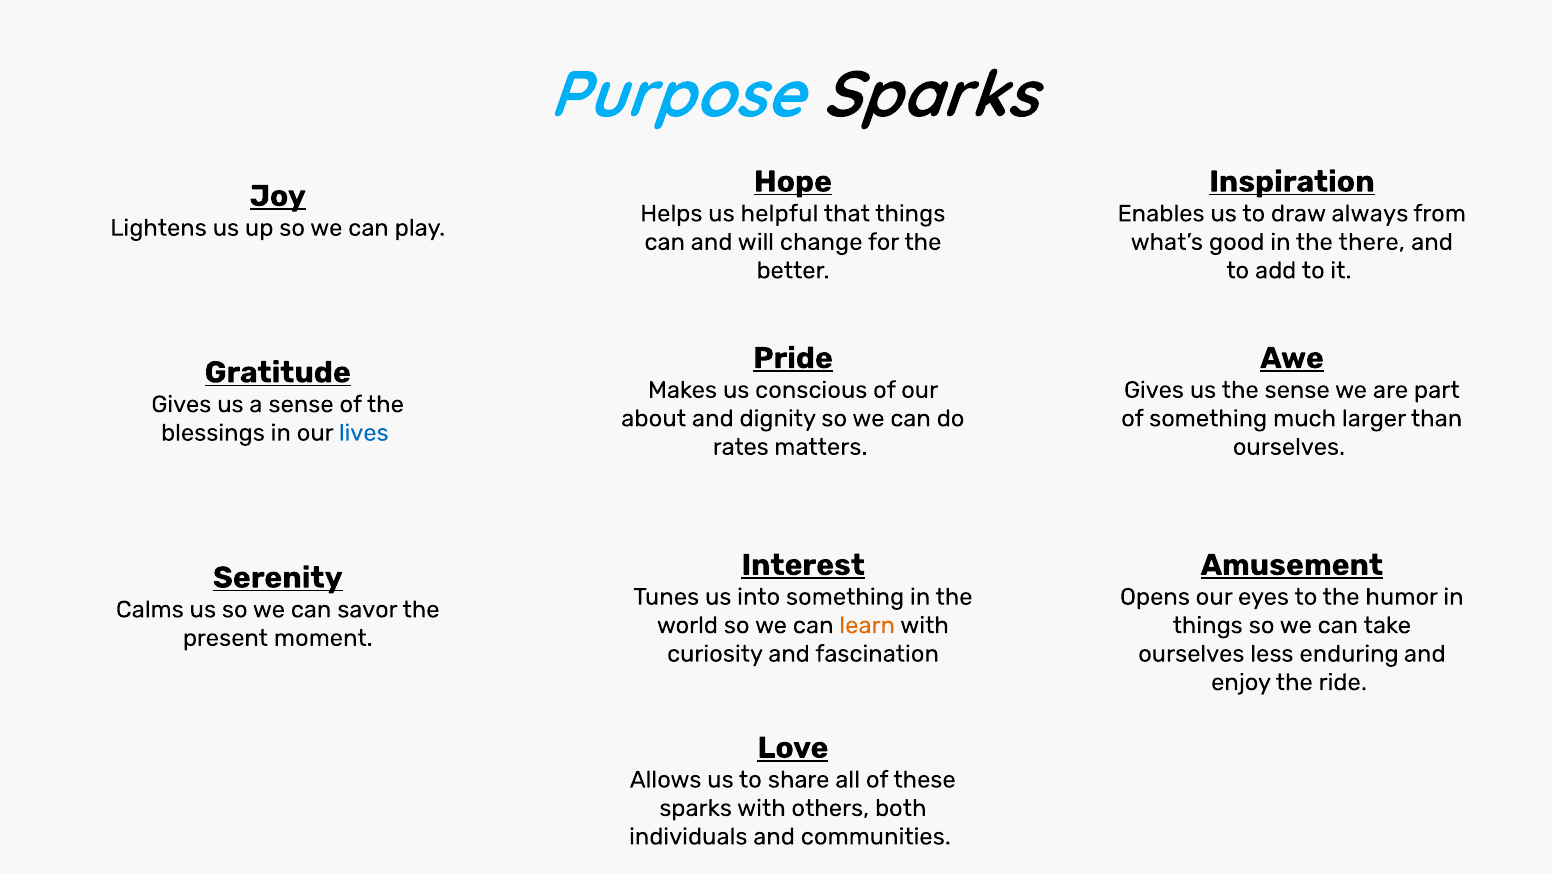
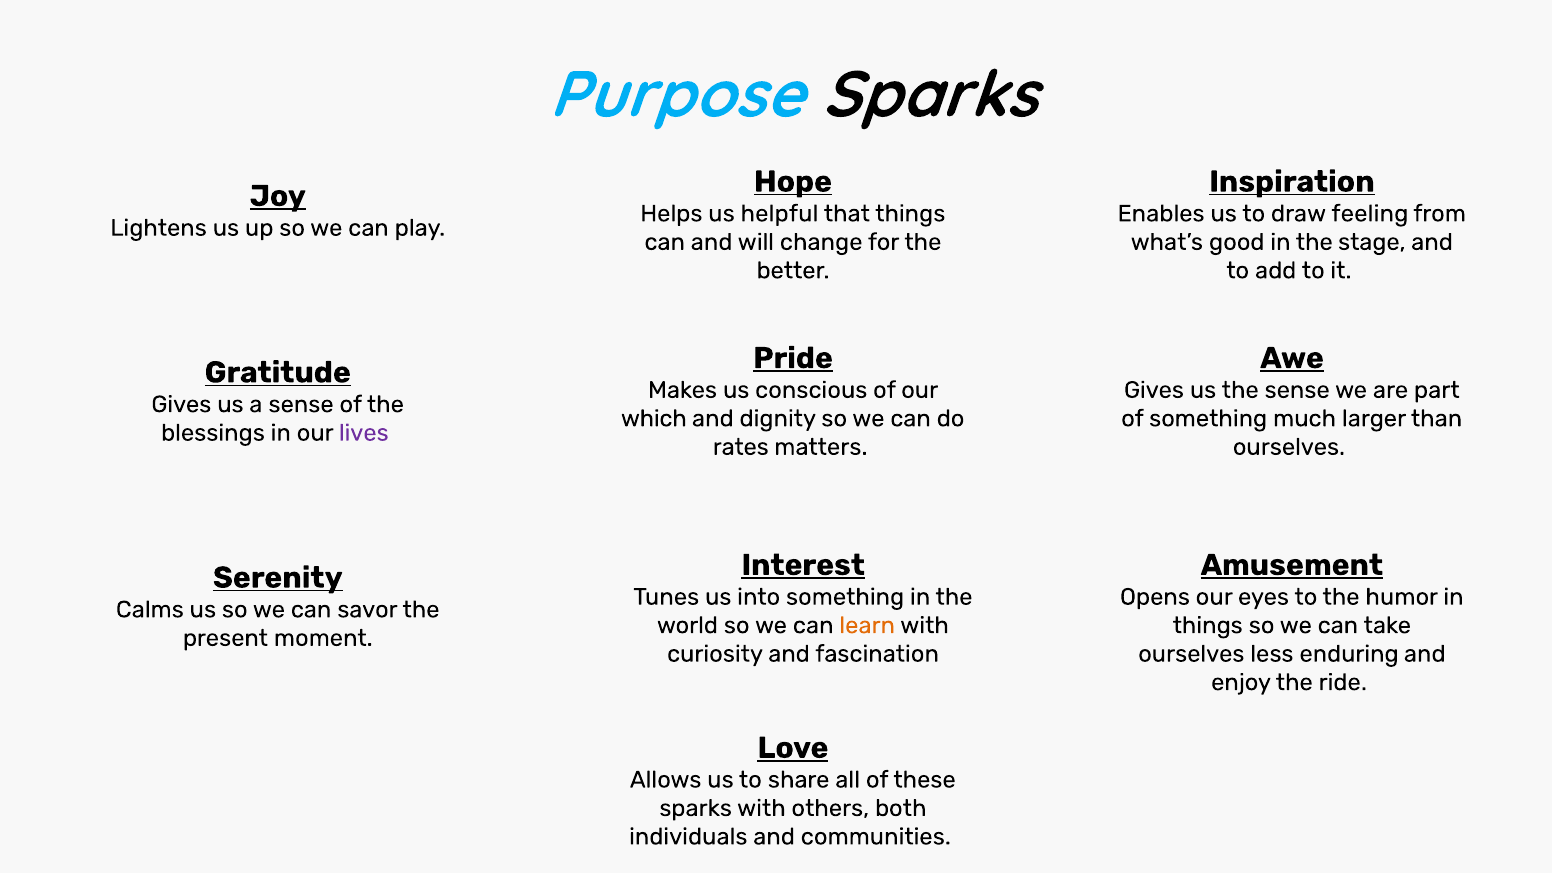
always: always -> feeling
there: there -> stage
about: about -> which
lives colour: blue -> purple
